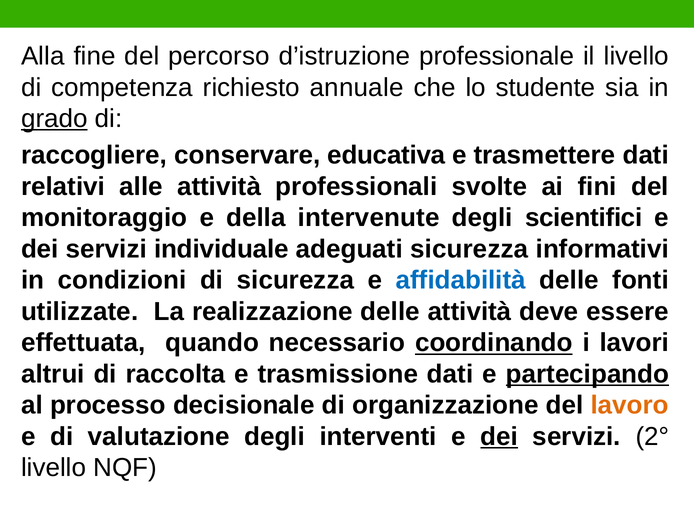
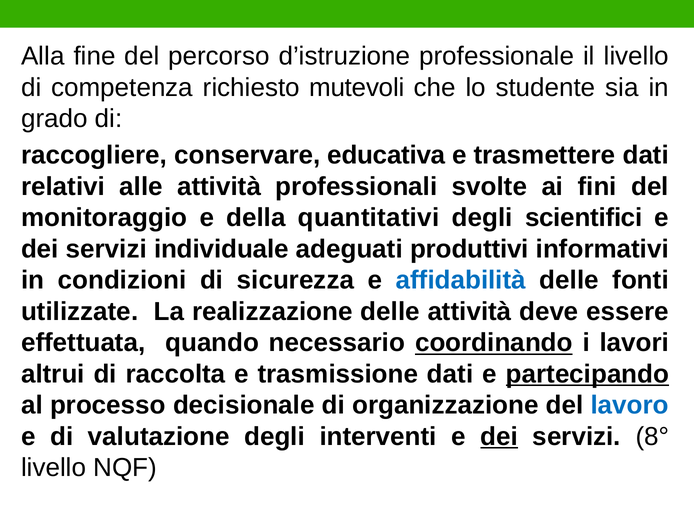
annuale: annuale -> mutevoli
grado underline: present -> none
intervenute: intervenute -> quantitativi
adeguati sicurezza: sicurezza -> produttivi
lavoro colour: orange -> blue
2°: 2° -> 8°
